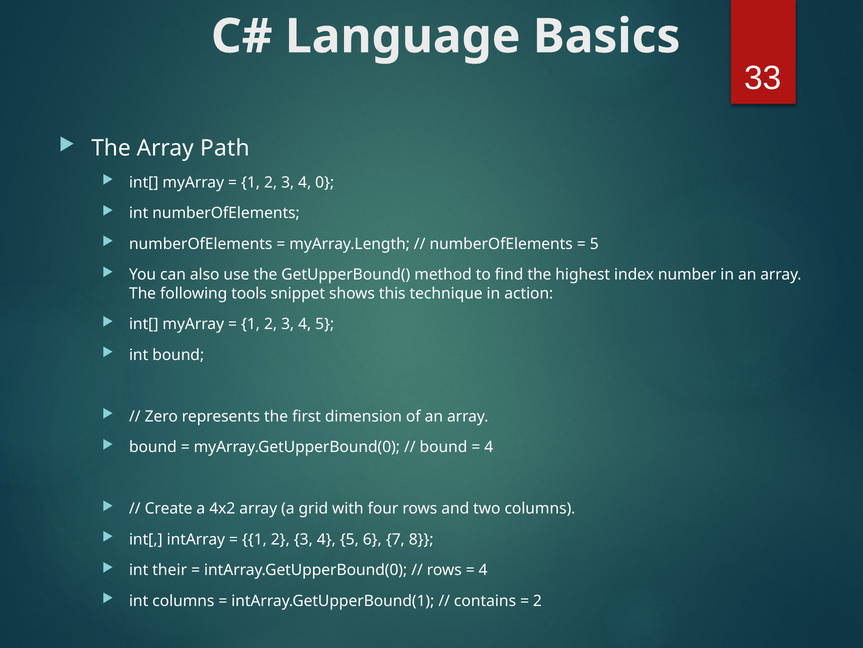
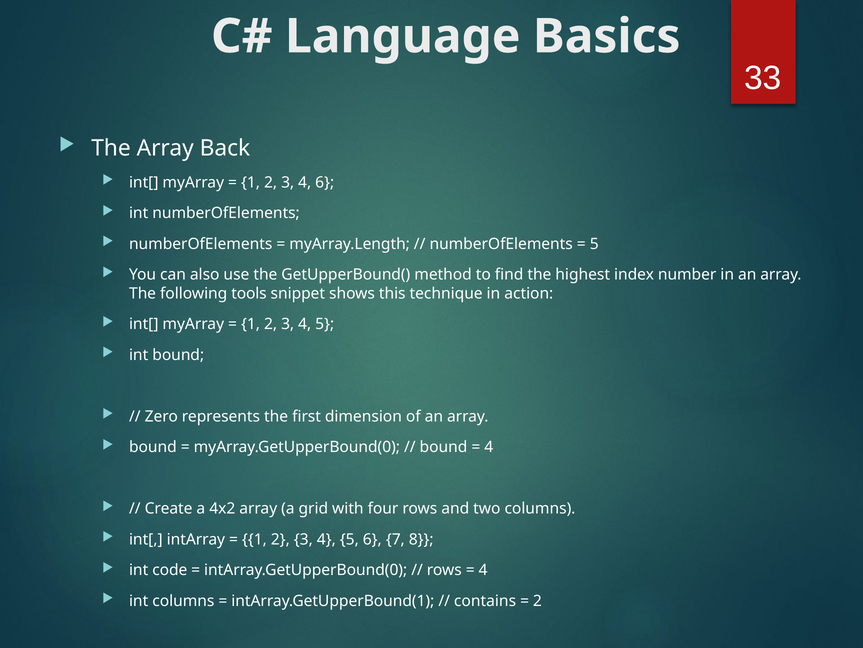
Path: Path -> Back
4 0: 0 -> 6
their: their -> code
